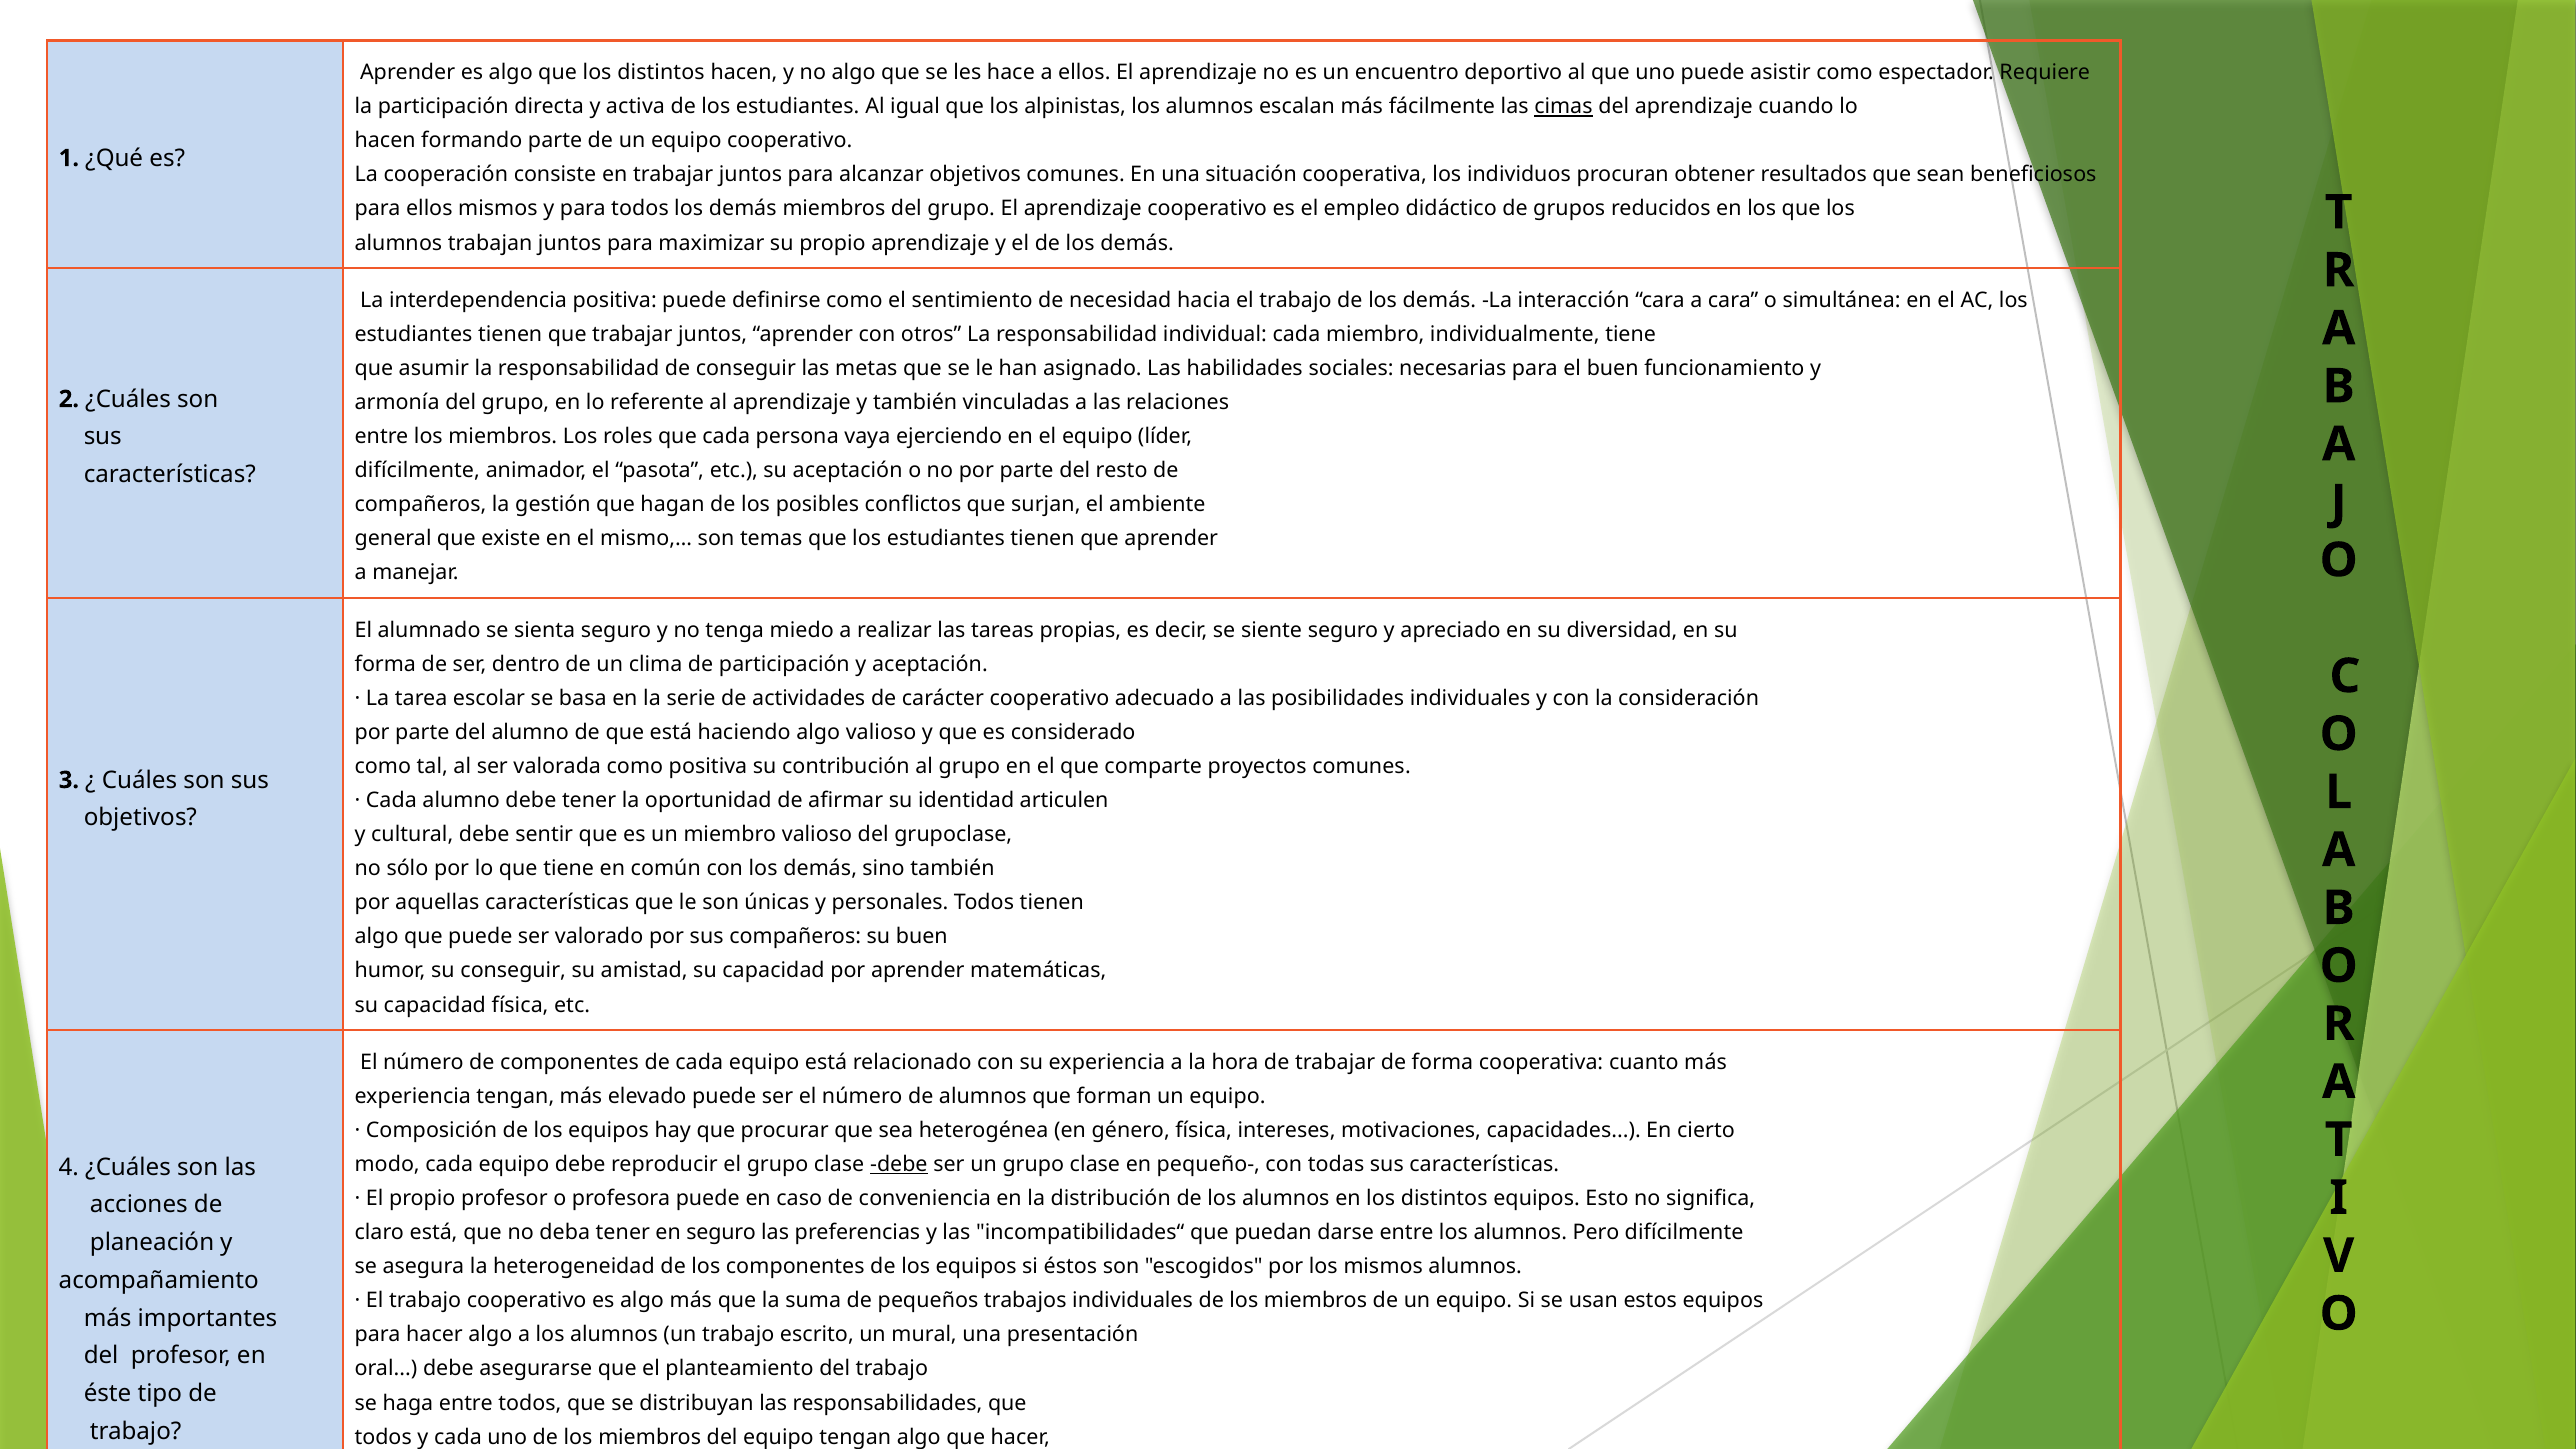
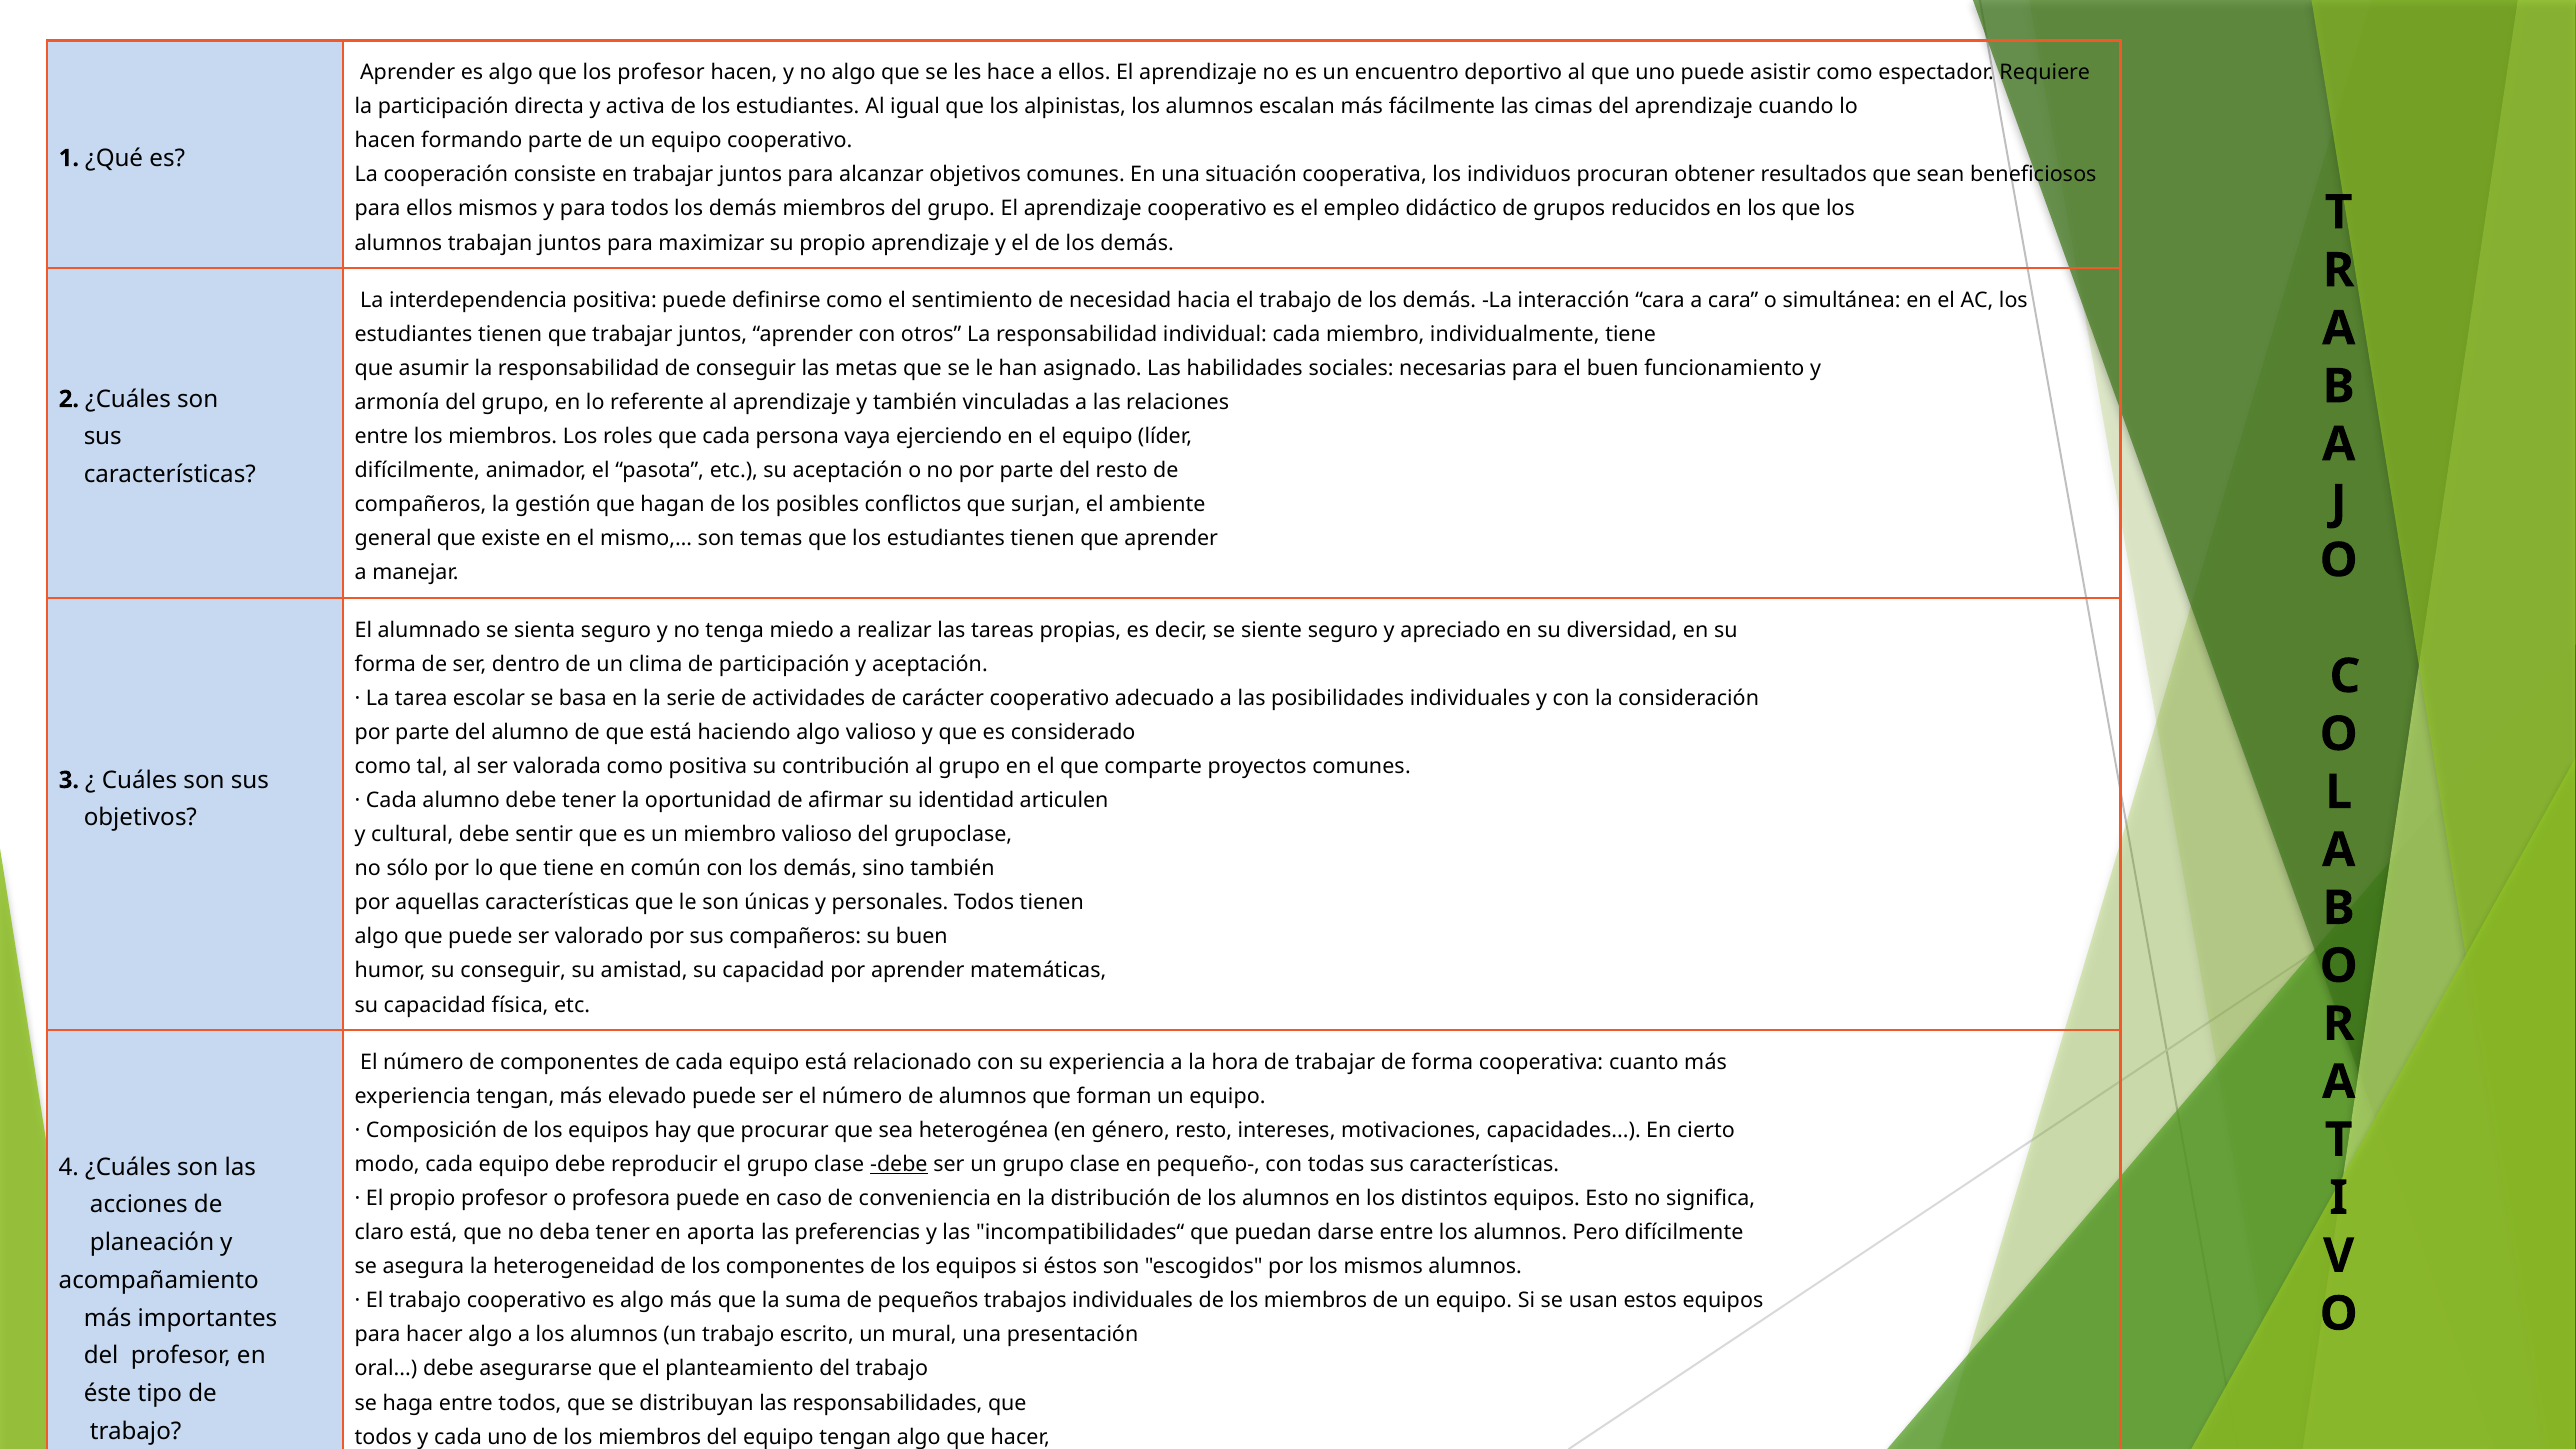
que los distintos: distintos -> profesor
cimas underline: present -> none
género física: física -> resto
en seguro: seguro -> aporta
